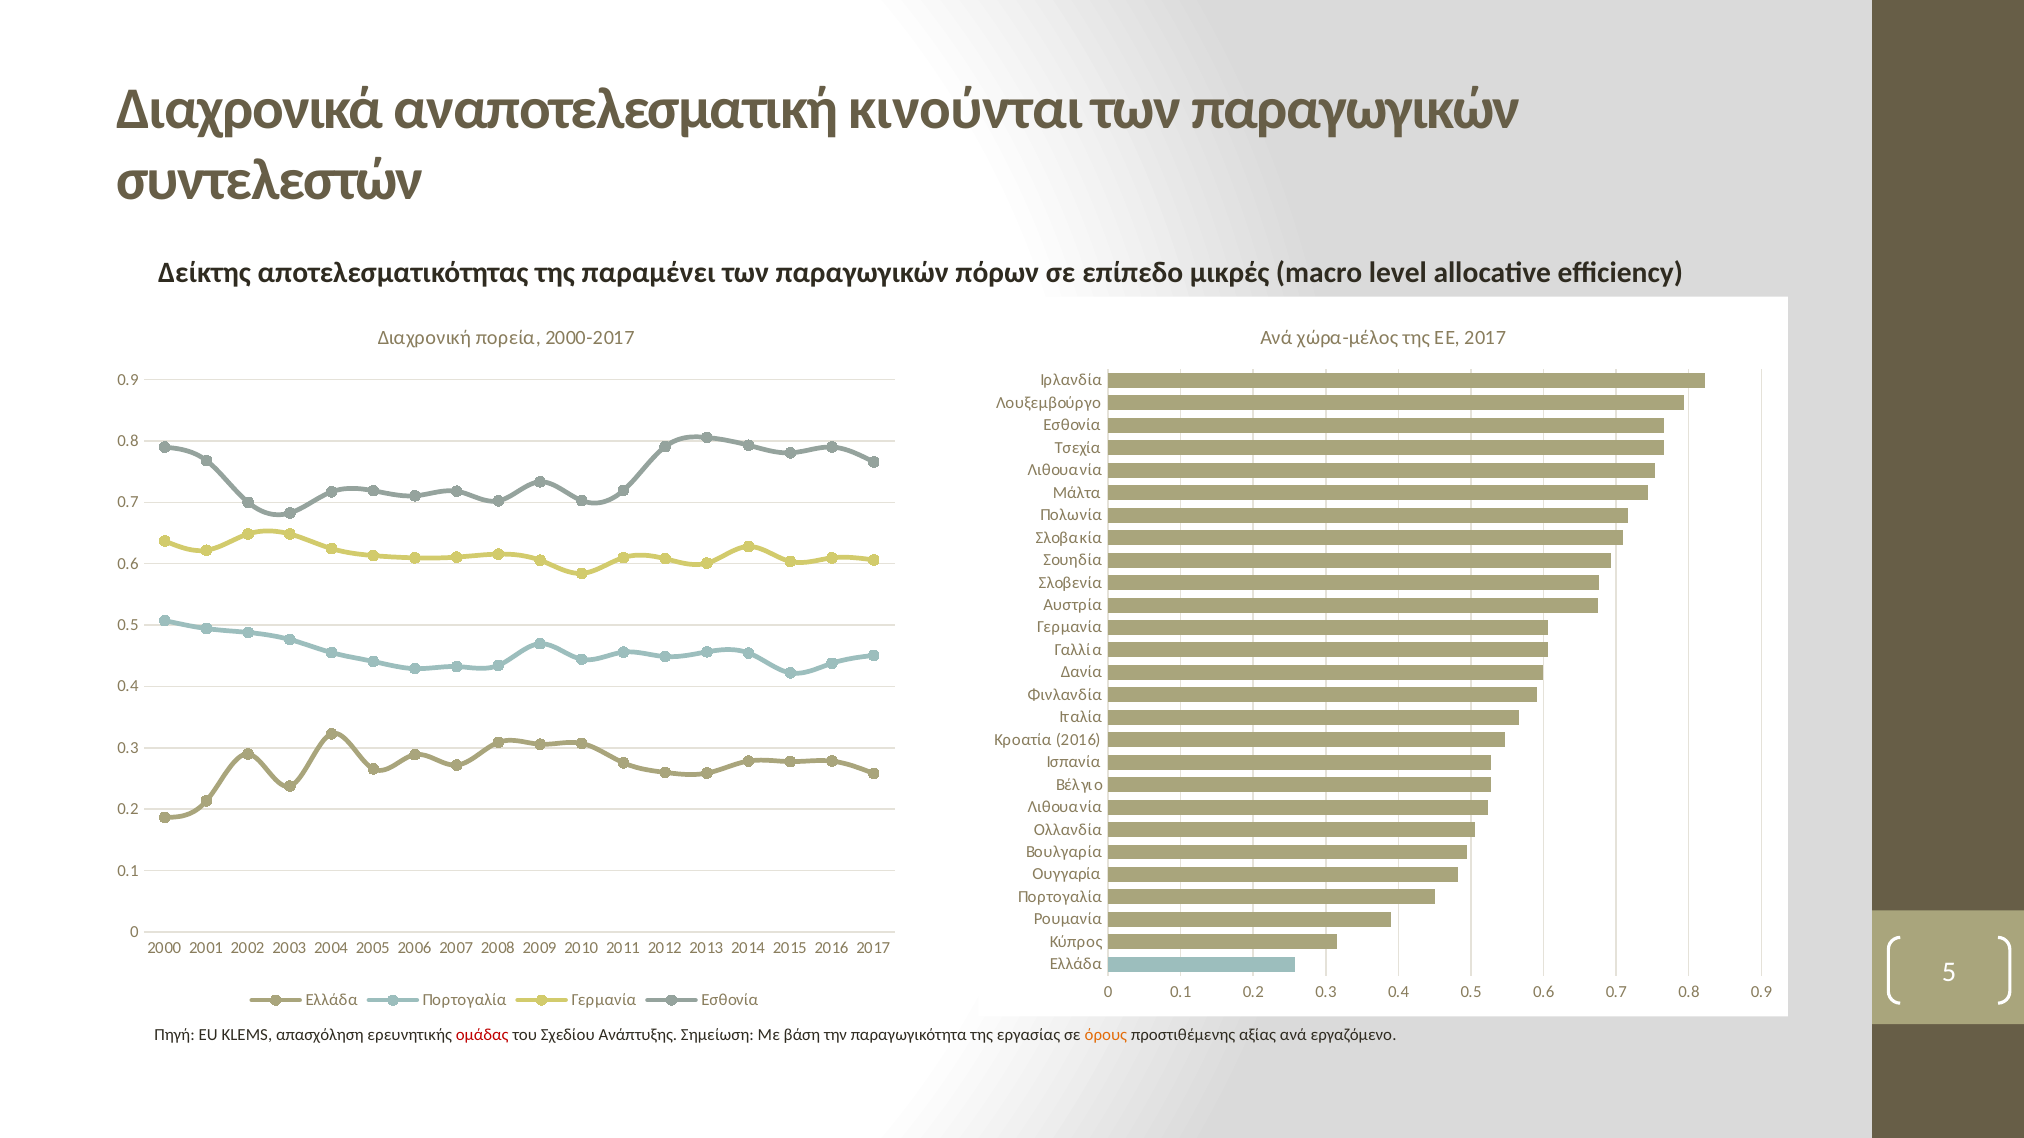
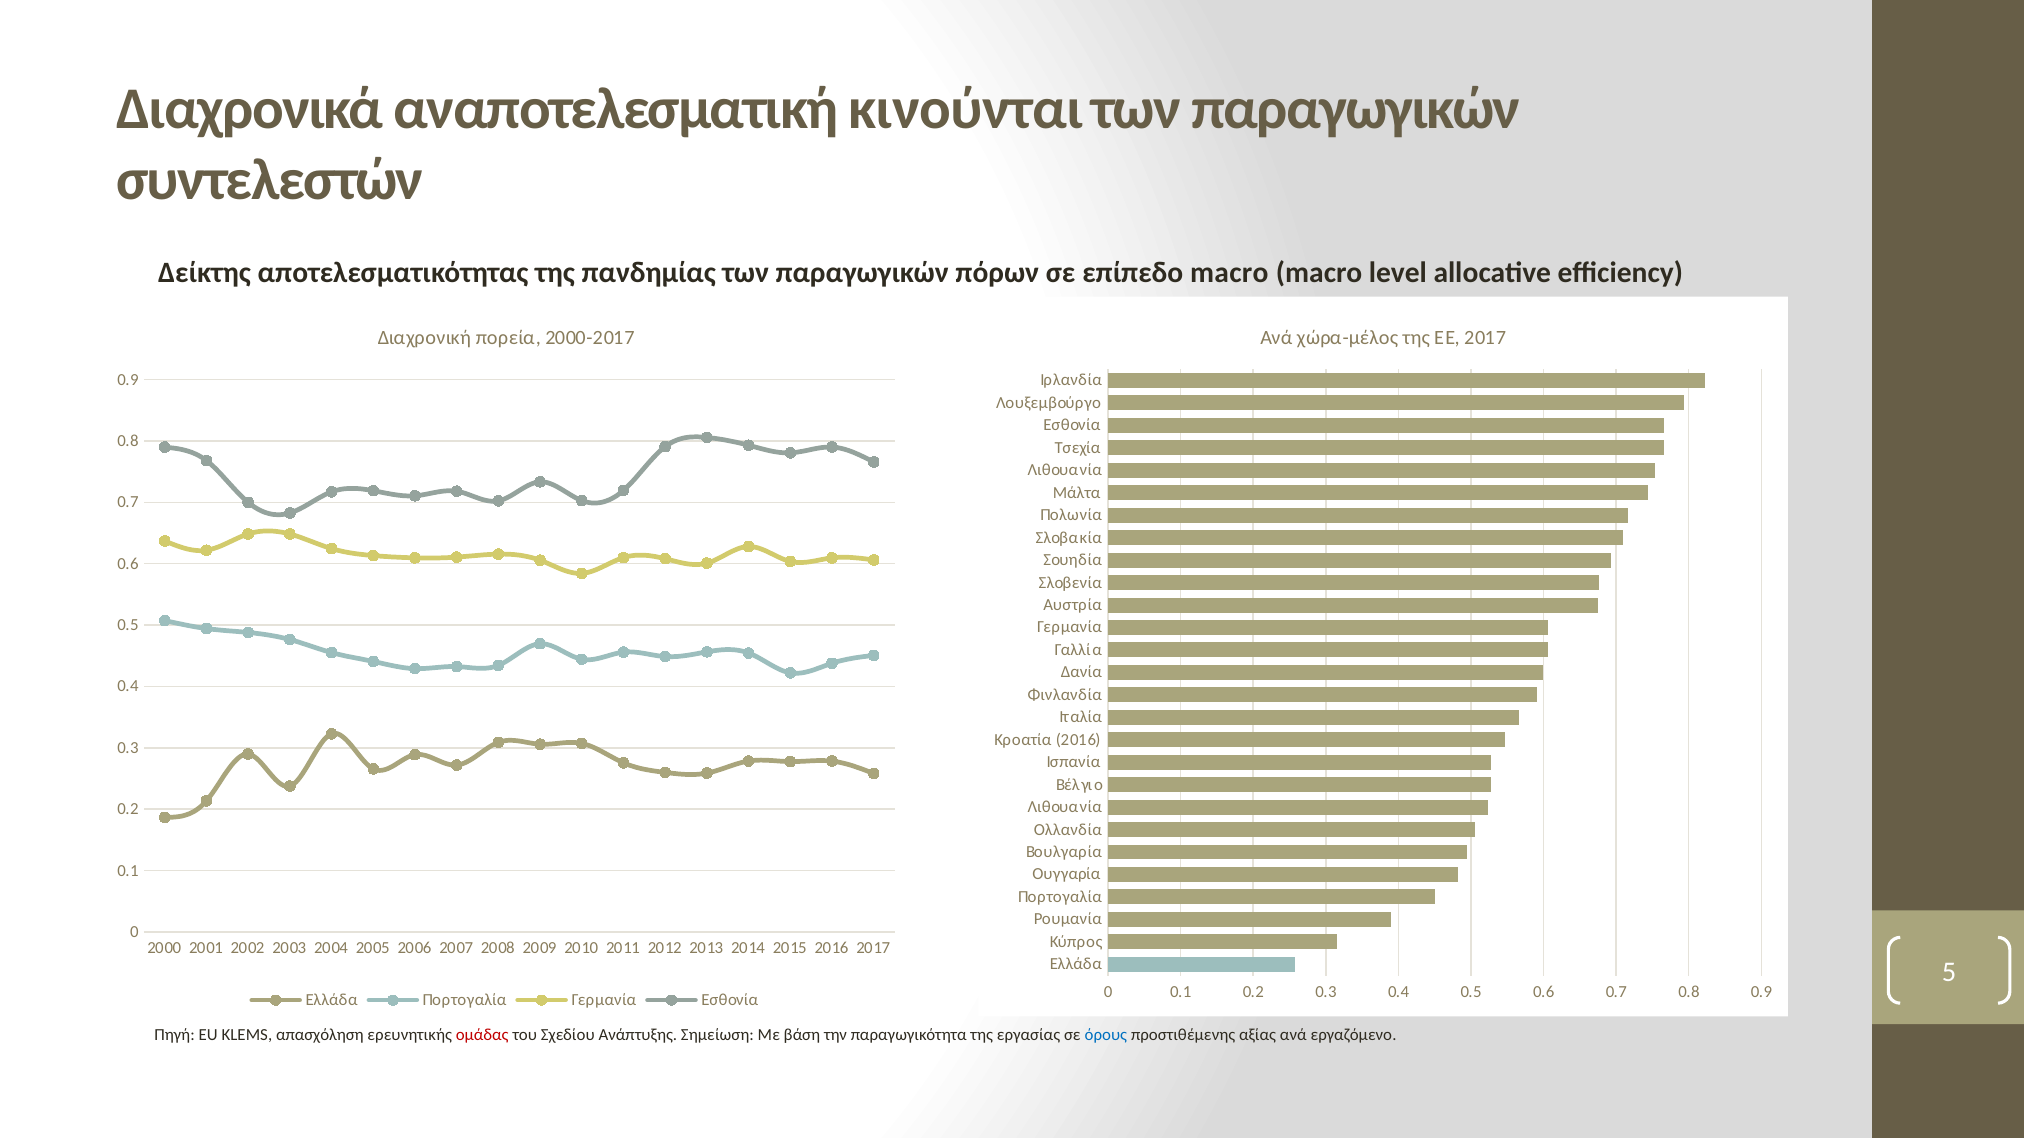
παραμένει: παραμένει -> πανδημίας
επίπεδο μικρές: μικρές -> macro
όρους colour: orange -> blue
